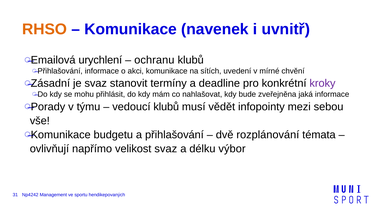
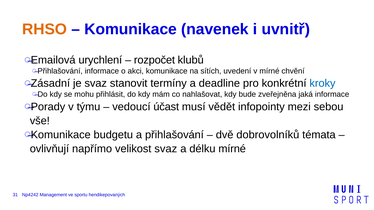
ochranu: ochranu -> rozpočet
kroky colour: purple -> blue
vedoucí klubů: klubů -> účast
rozplánování: rozplánování -> dobrovolníků
délku výbor: výbor -> mírné
